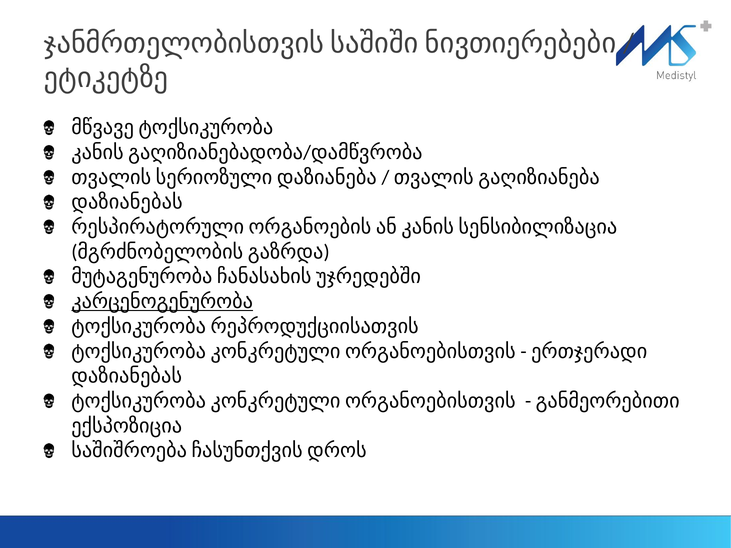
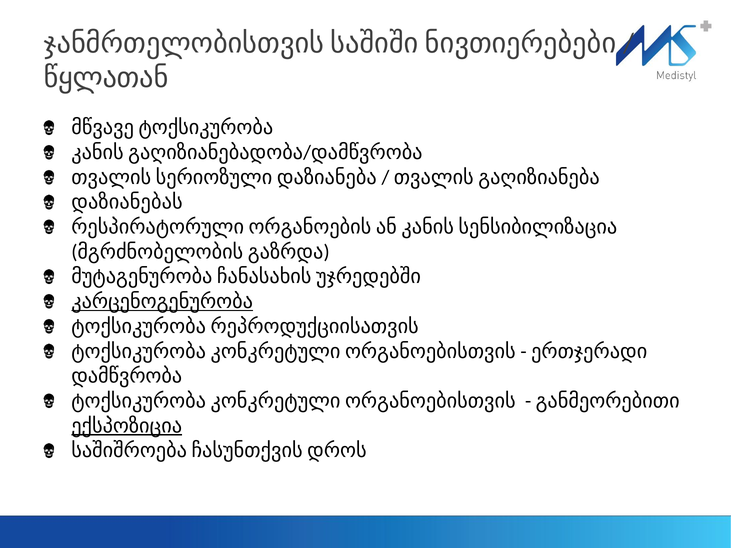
ეტიკეტზე: ეტიკეტზე -> წყლათან
დაზიანებას at (127, 376): დაზიანებას -> დამწვრობა
ექსპოზიცია underline: none -> present
